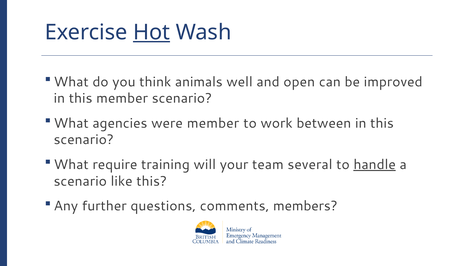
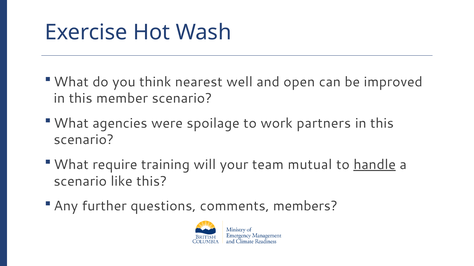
Hot underline: present -> none
animals: animals -> nearest
were member: member -> spoilage
between: between -> partners
several: several -> mutual
